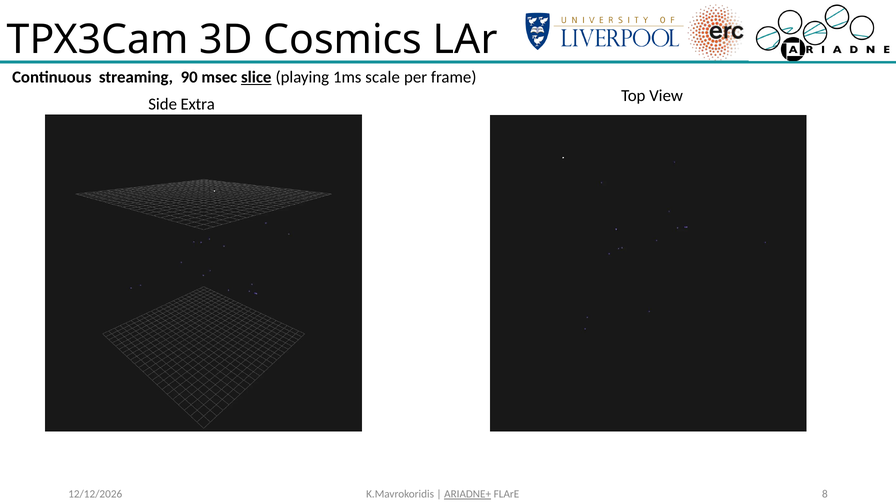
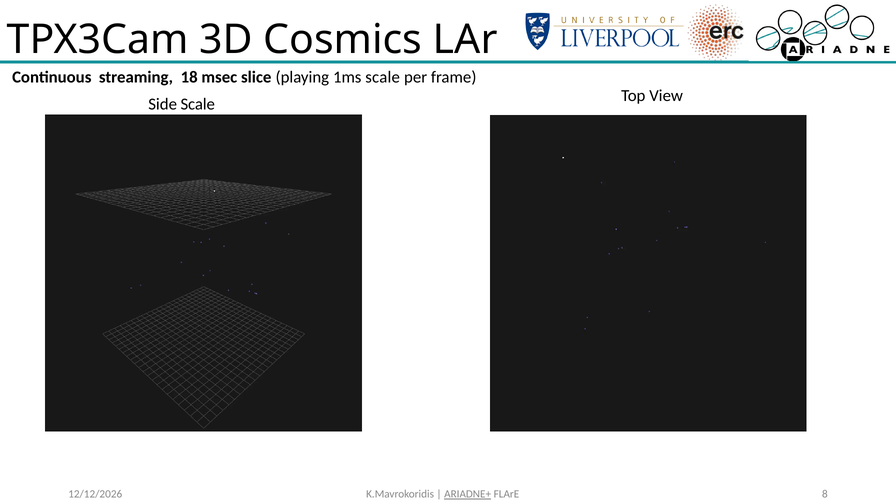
90: 90 -> 18
slice underline: present -> none
Side Extra: Extra -> Scale
